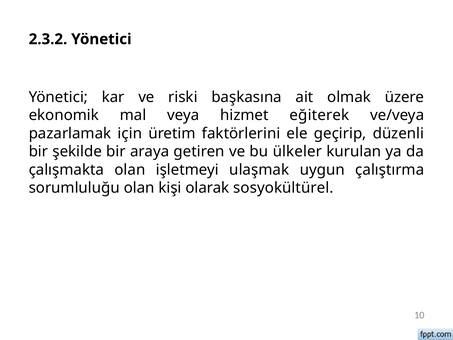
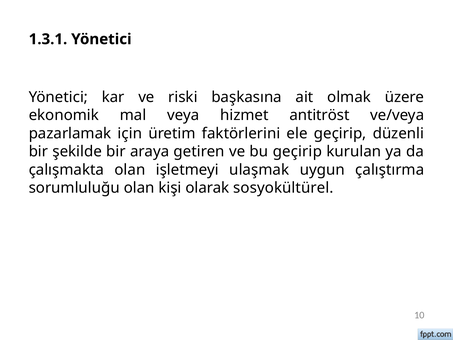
2.3.2: 2.3.2 -> 1.3.1
eğiterek: eğiterek -> antitröst
bu ülkeler: ülkeler -> geçirip
